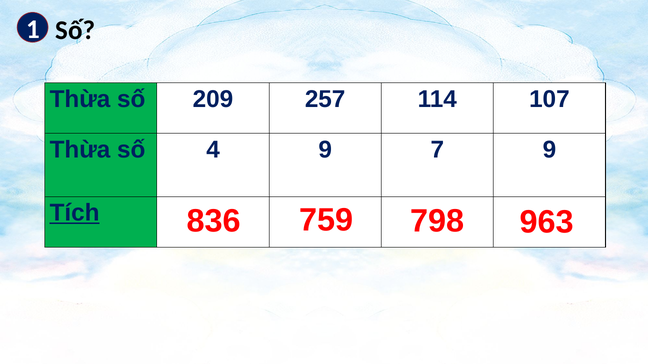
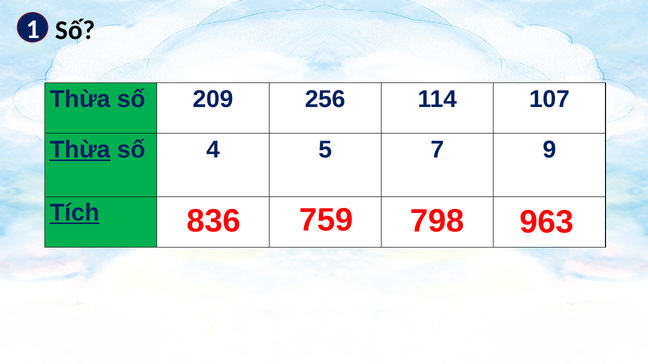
257: 257 -> 256
Thừa at (80, 150) underline: none -> present
4 9: 9 -> 5
